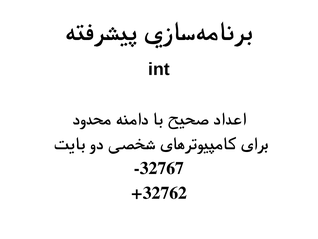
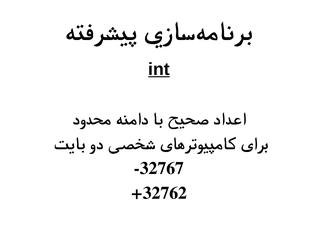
int underline: none -> present
